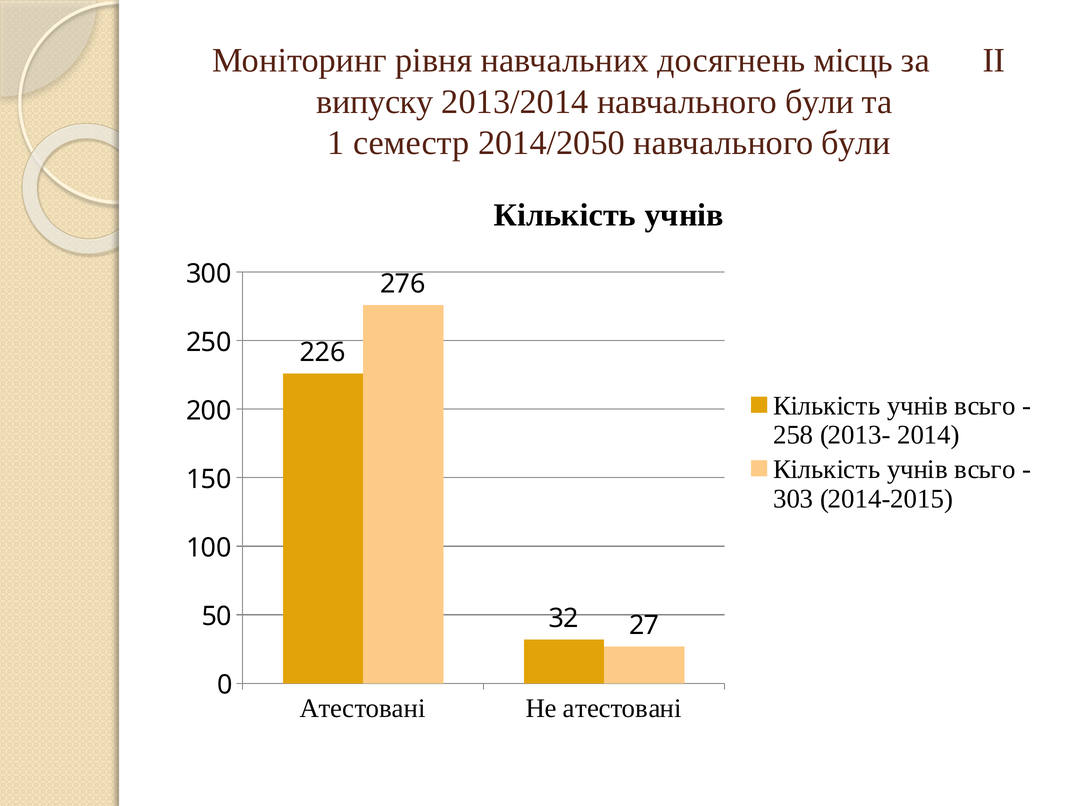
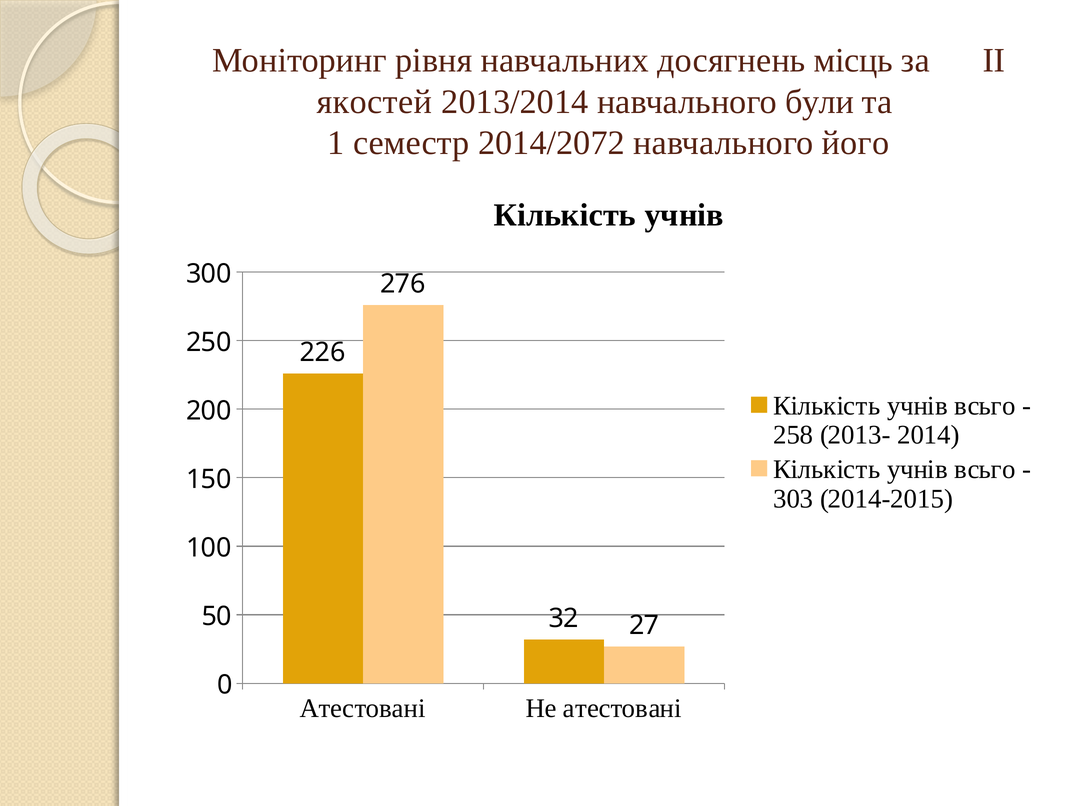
випуску: випуску -> якостей
2014/2050: 2014/2050 -> 2014/2072
були at (856, 143): були -> його
